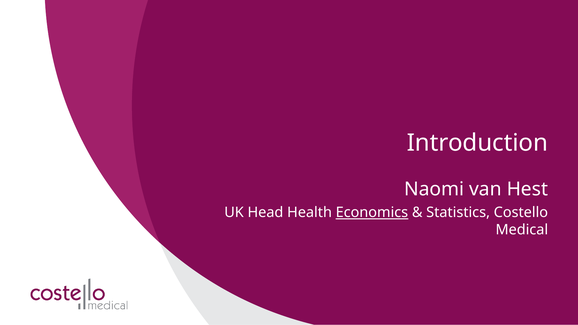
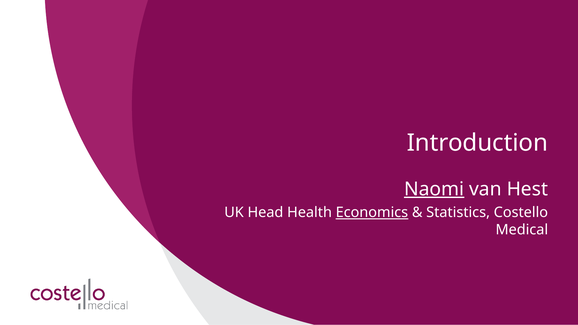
Naomi underline: none -> present
